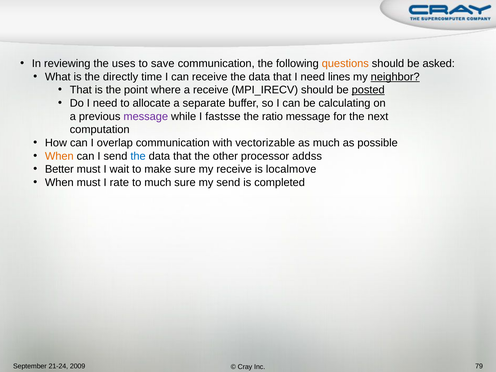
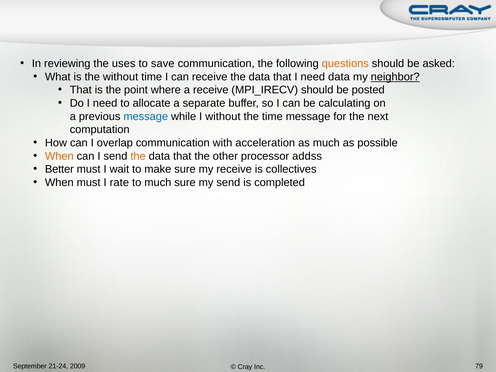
the directly: directly -> without
need lines: lines -> data
posted underline: present -> none
message at (146, 116) colour: purple -> blue
I fastsse: fastsse -> without
the ratio: ratio -> time
vectorizable: vectorizable -> acceleration
the at (138, 156) colour: blue -> orange
localmove: localmove -> collectives
